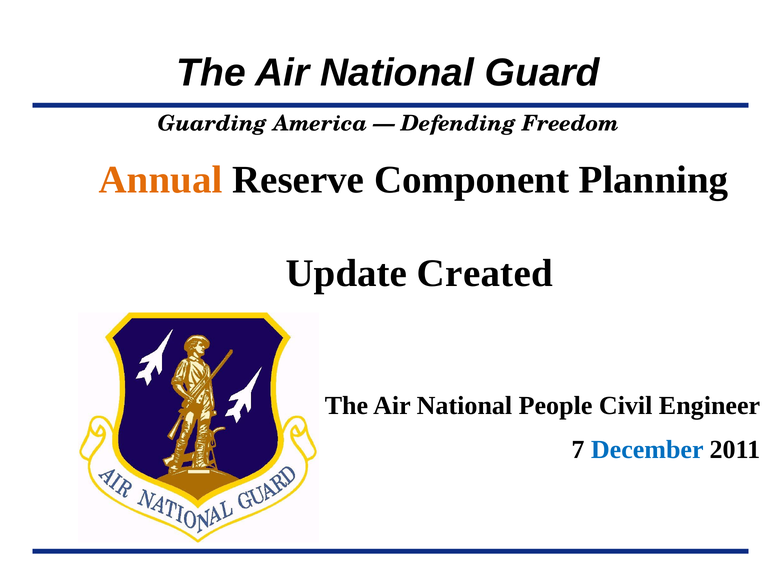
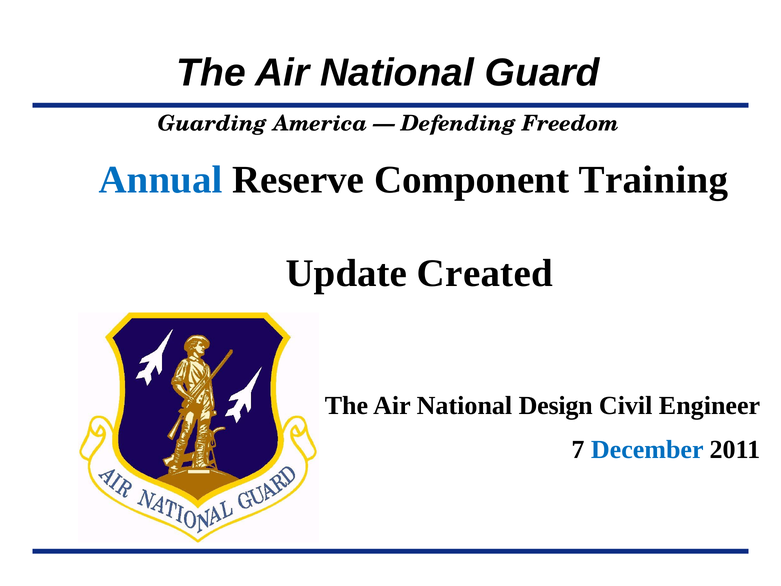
Annual colour: orange -> blue
Planning: Planning -> Training
People: People -> Design
